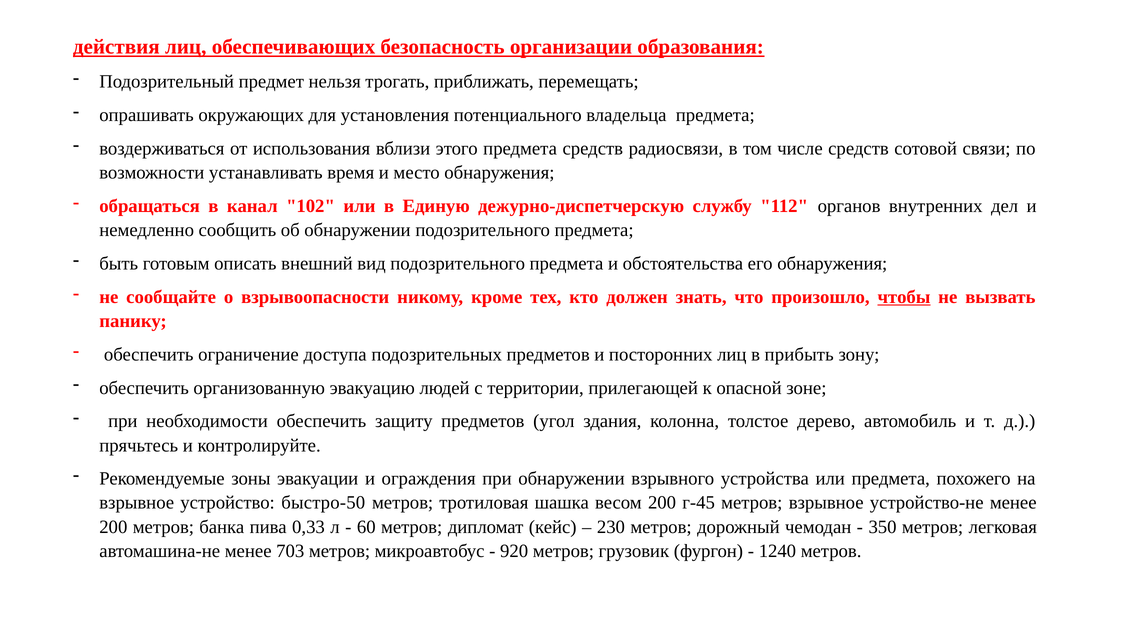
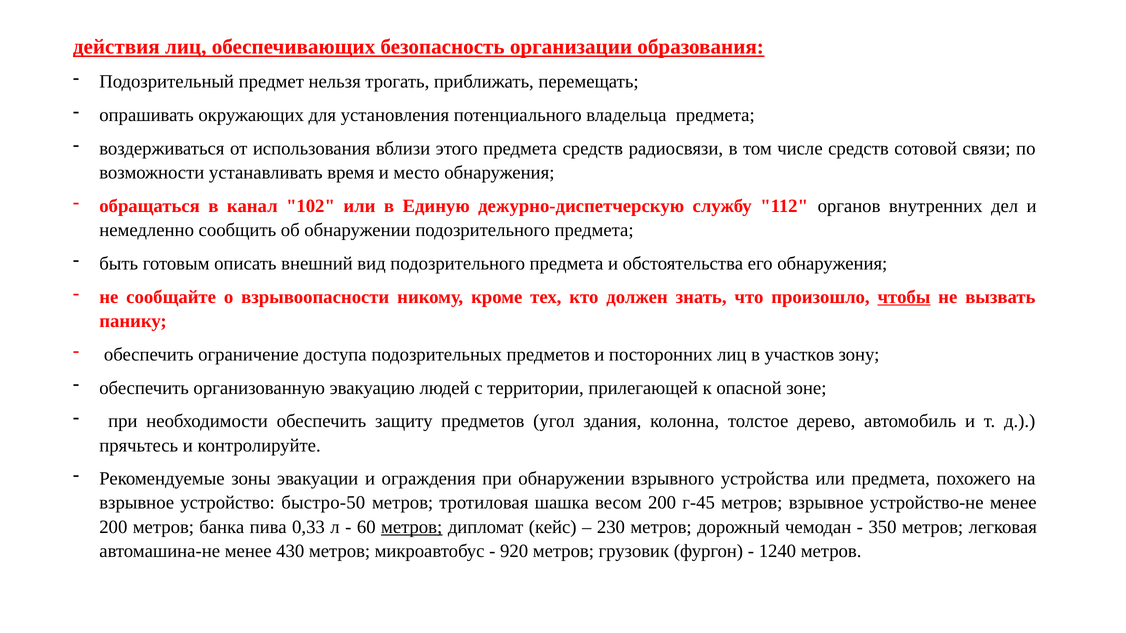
прибыть: прибыть -> участков
метров at (412, 527) underline: none -> present
703: 703 -> 430
